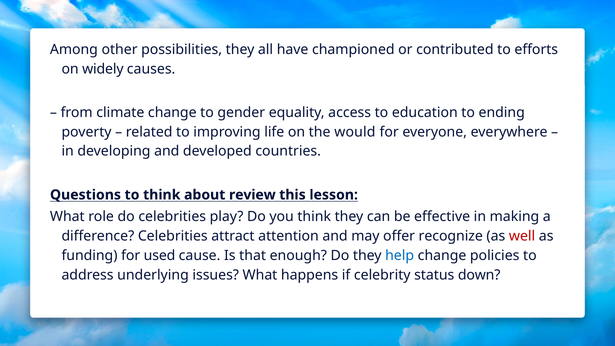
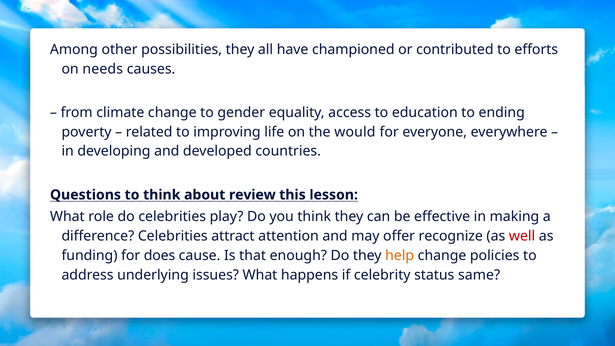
widely: widely -> needs
used: used -> does
help colour: blue -> orange
down: down -> same
